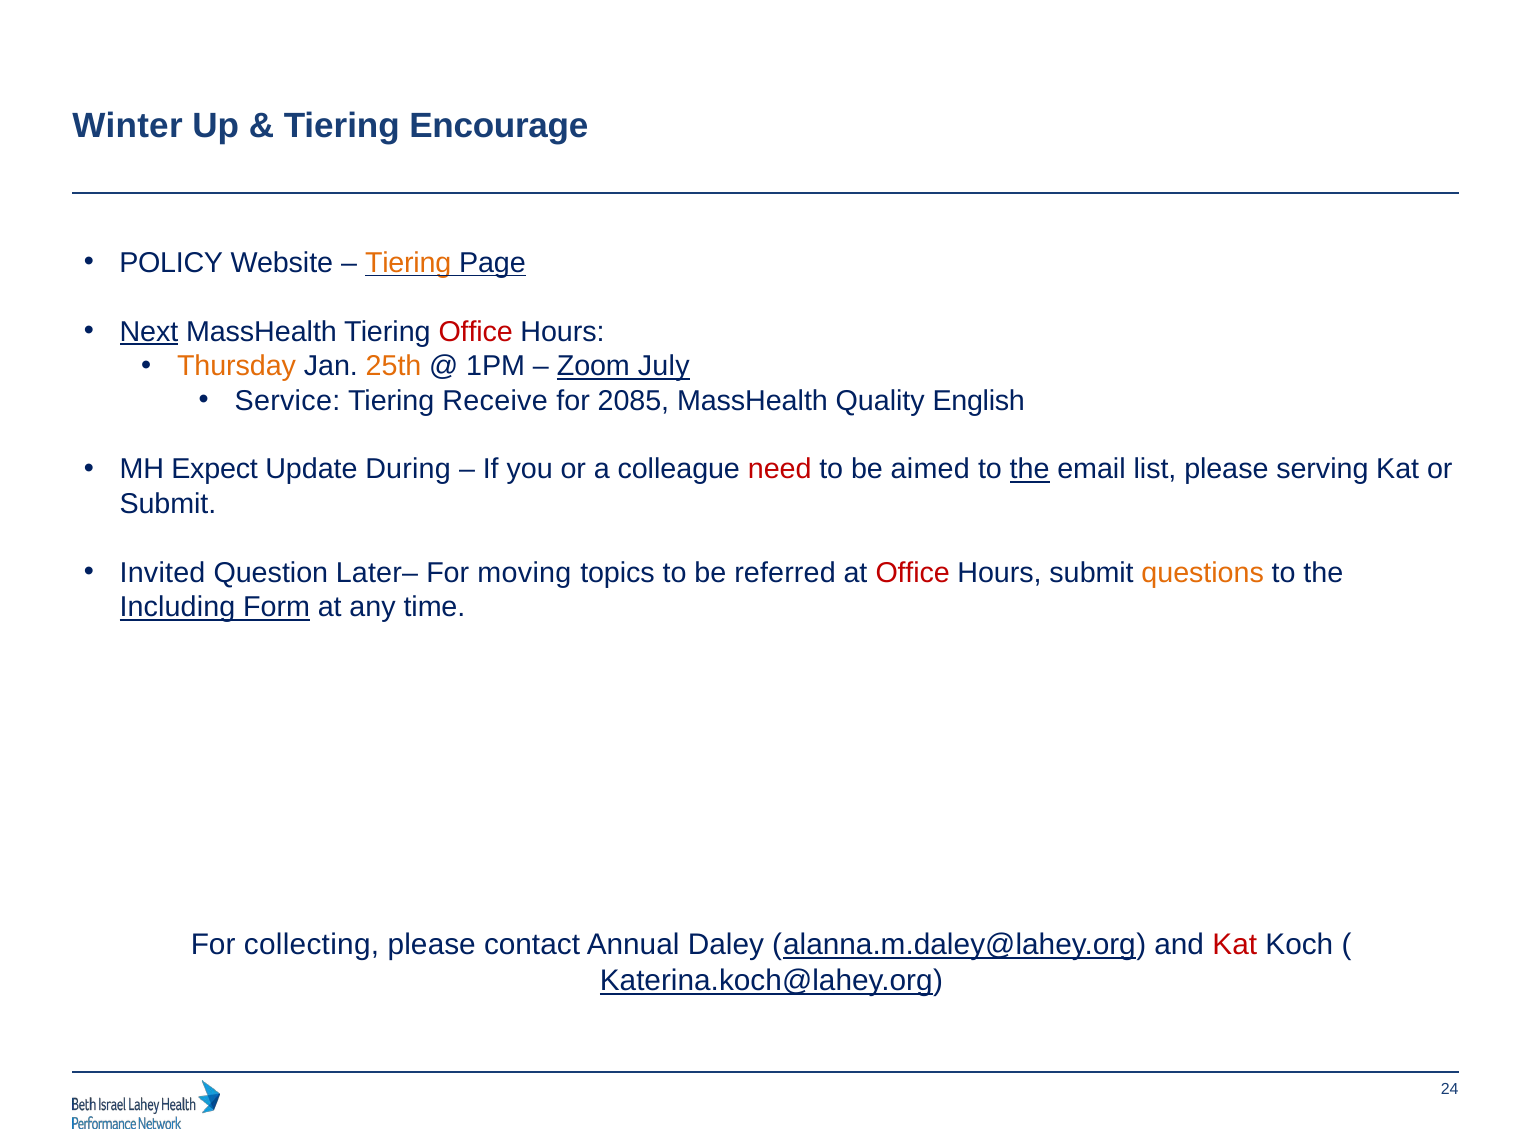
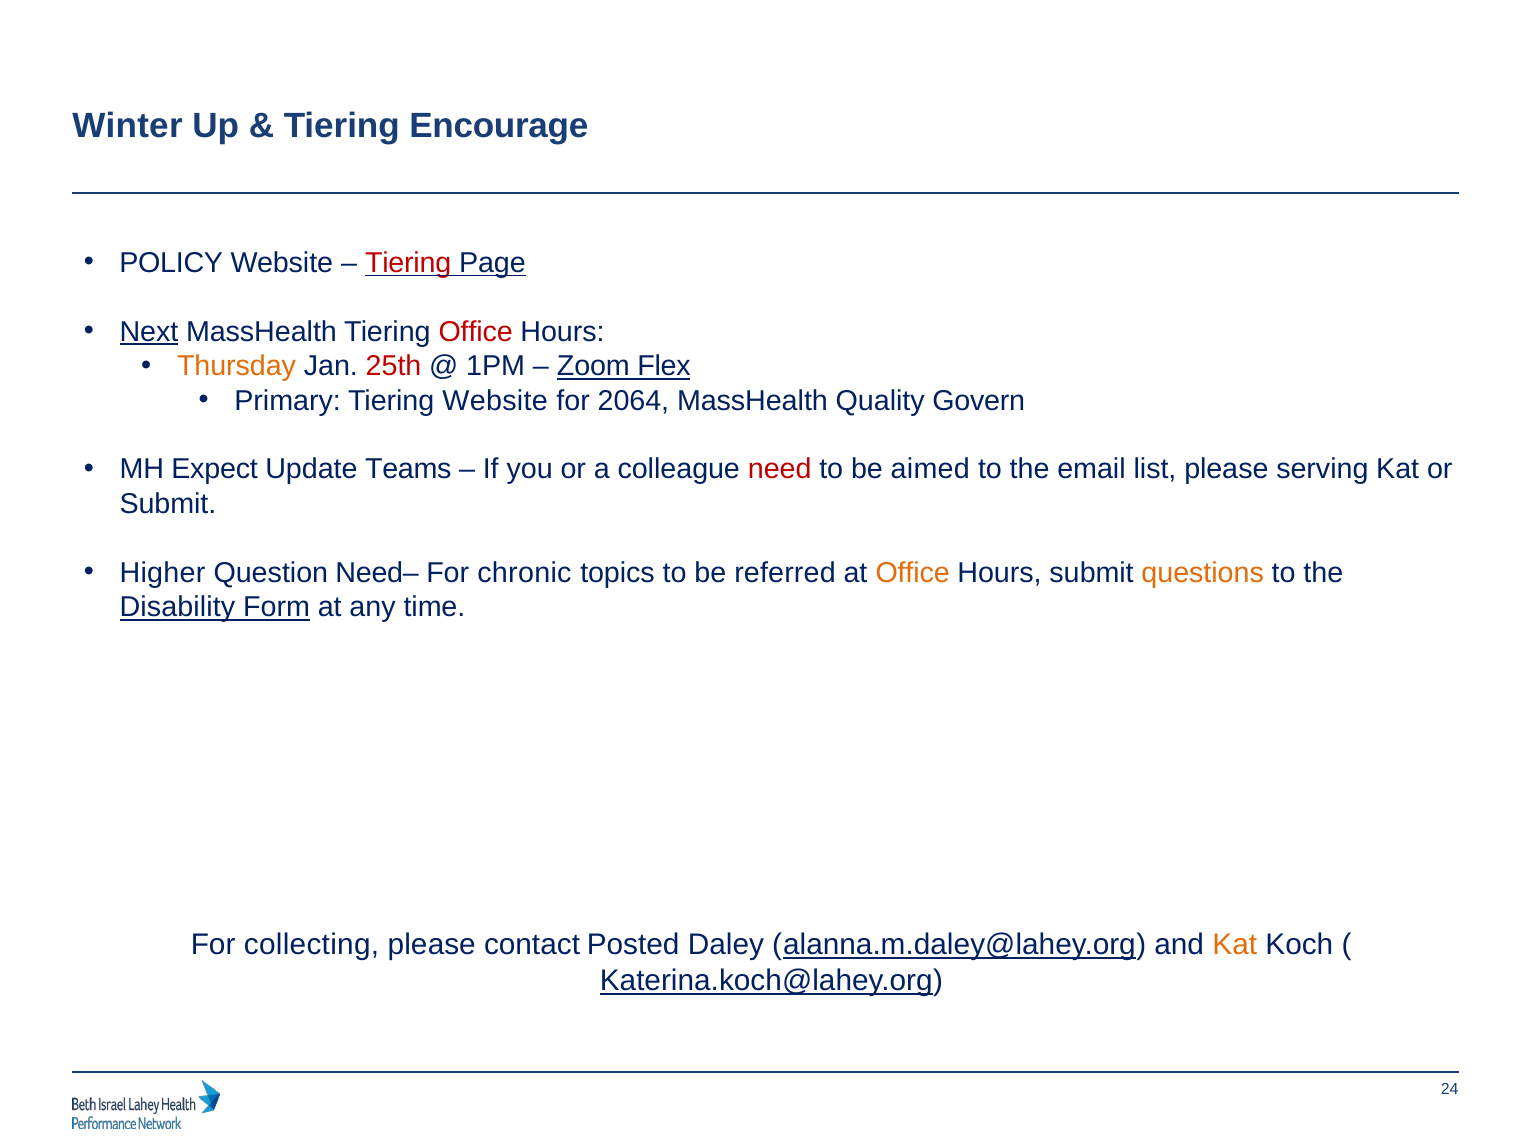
Tiering at (408, 263) colour: orange -> red
25th colour: orange -> red
July: July -> Flex
Service: Service -> Primary
Tiering Receive: Receive -> Website
2085: 2085 -> 2064
English: English -> Govern
During: During -> Teams
the at (1030, 470) underline: present -> none
Invited: Invited -> Higher
Later–: Later– -> Need–
moving: moving -> chronic
Office at (913, 573) colour: red -> orange
Including: Including -> Disability
Annual: Annual -> Posted
Kat at (1235, 945) colour: red -> orange
